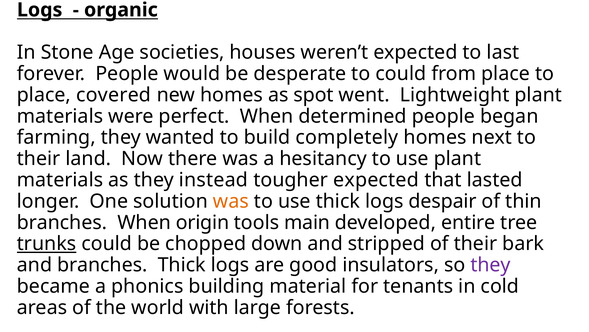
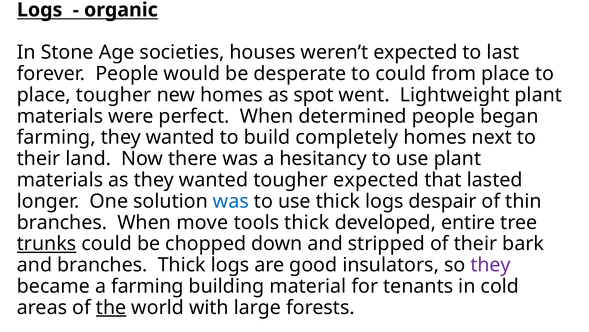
place covered: covered -> tougher
as they instead: instead -> wanted
was at (231, 201) colour: orange -> blue
origin: origin -> move
tools main: main -> thick
a phonics: phonics -> farming
the underline: none -> present
